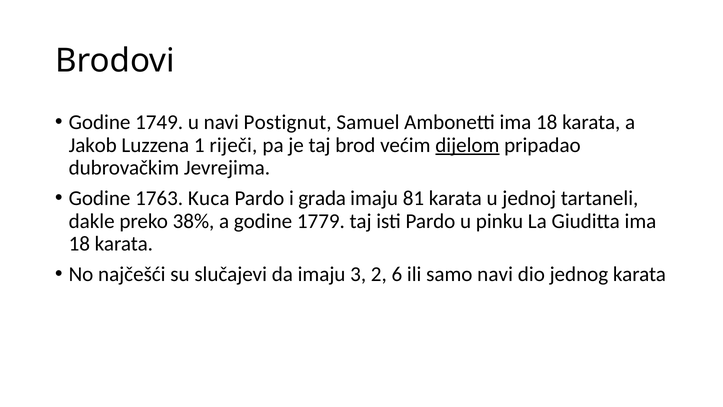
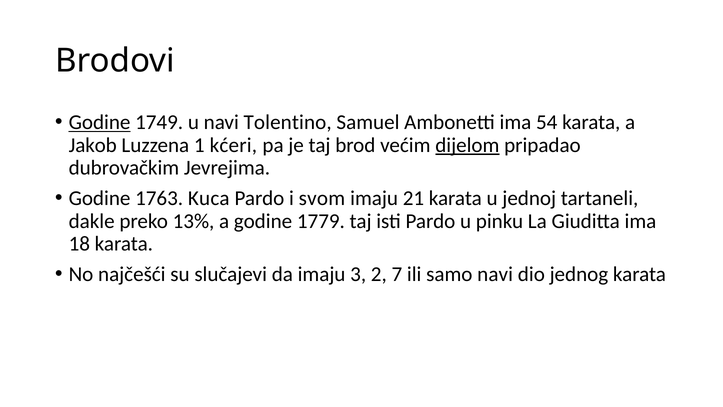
Godine at (100, 122) underline: none -> present
Postignut: Postignut -> Tolentino
Ambonetti ima 18: 18 -> 54
riječi: riječi -> kćeri
grada: grada -> svom
81: 81 -> 21
38%: 38% -> 13%
6: 6 -> 7
